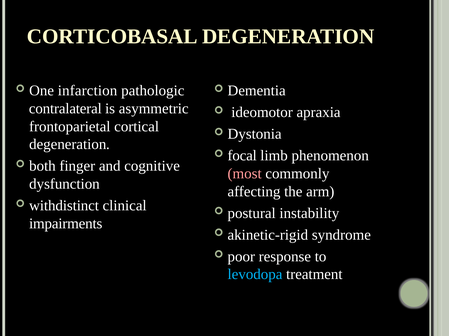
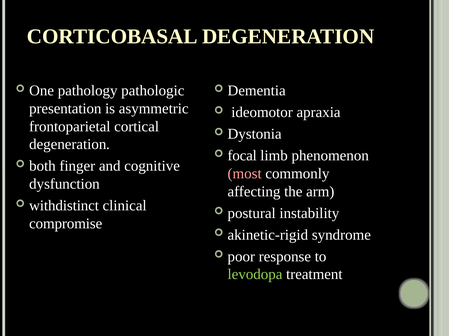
infarction: infarction -> pathology
contralateral: contralateral -> presentation
impairments: impairments -> compromise
levodopa colour: light blue -> light green
